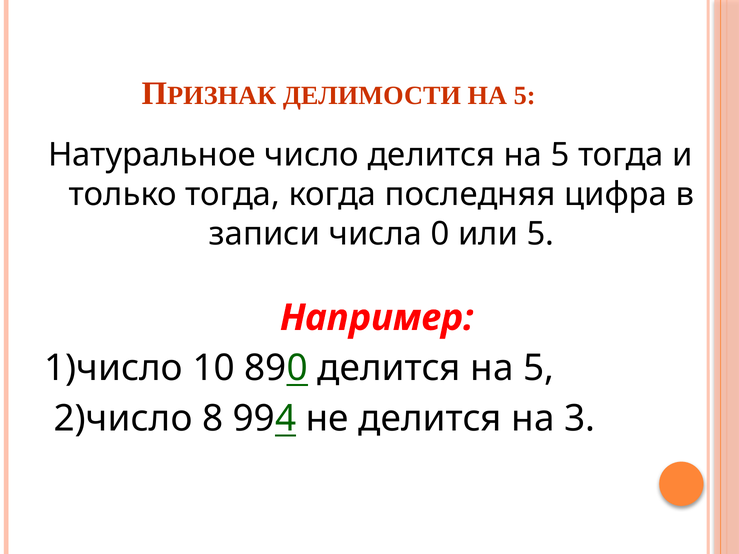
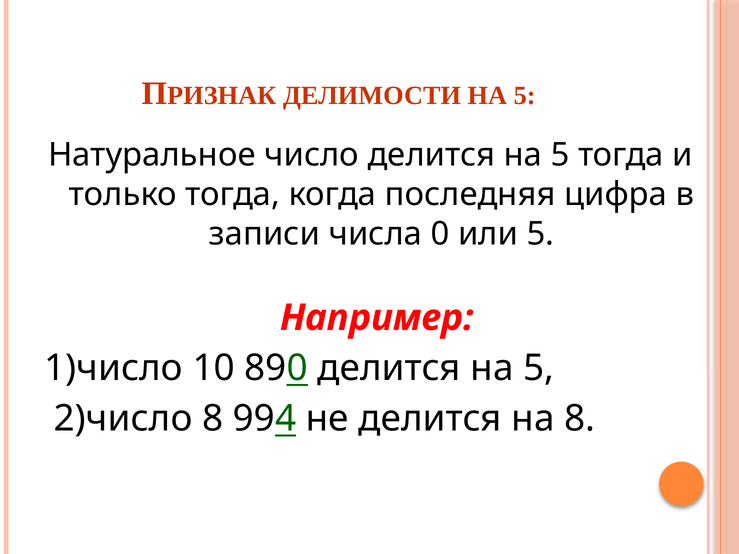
на 3: 3 -> 8
